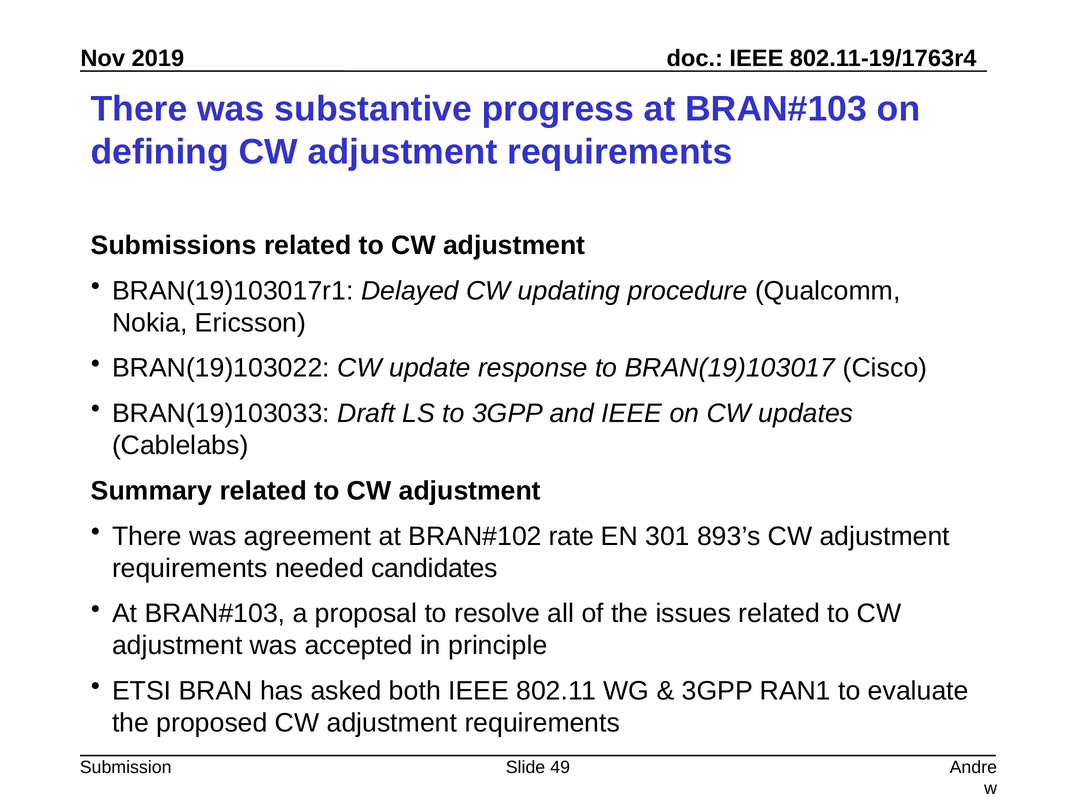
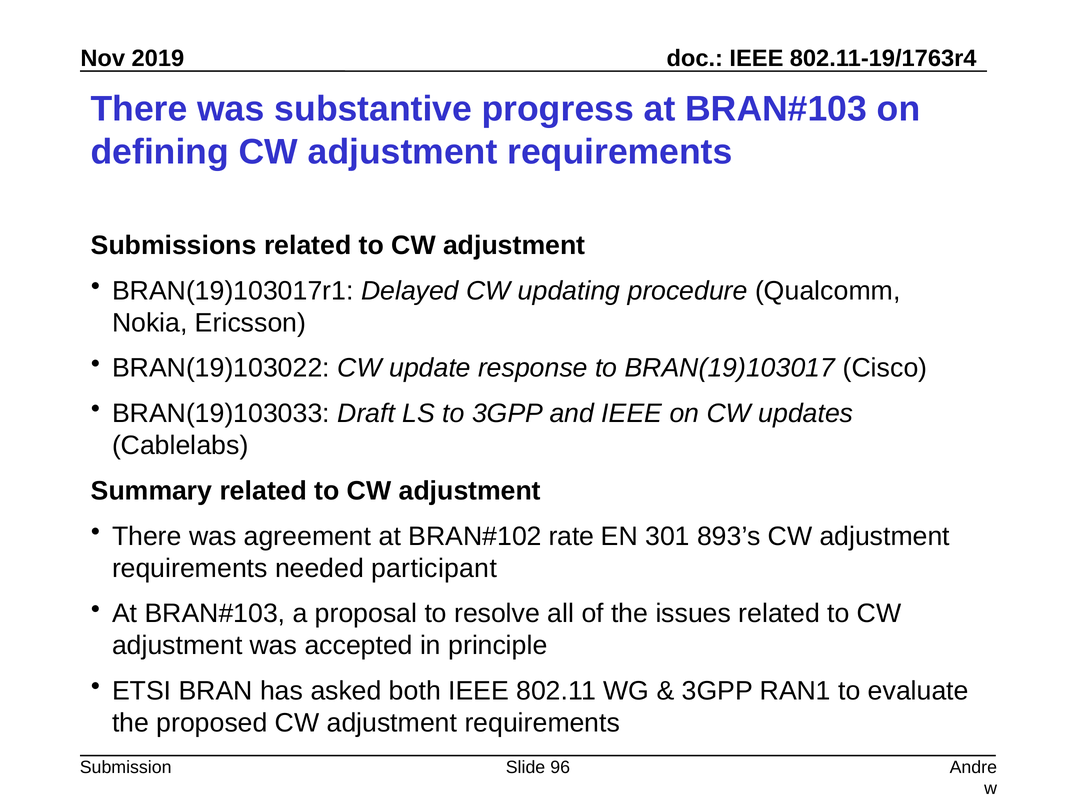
candidates: candidates -> participant
49: 49 -> 96
